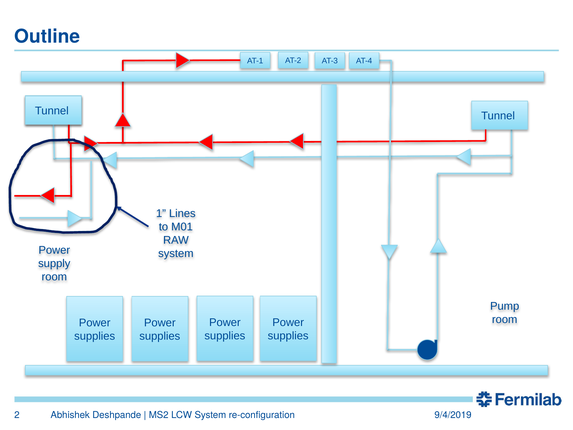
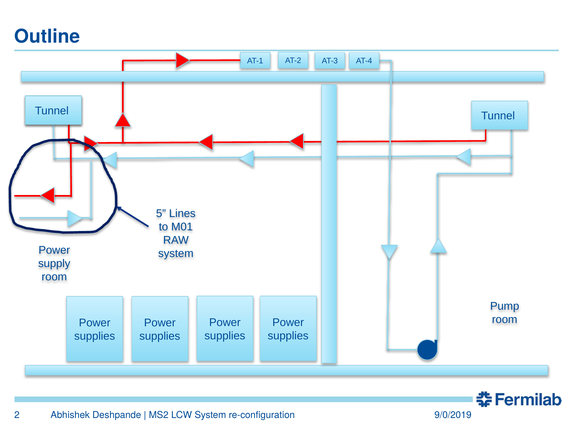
1: 1 -> 5
9/4/2019: 9/4/2019 -> 9/0/2019
